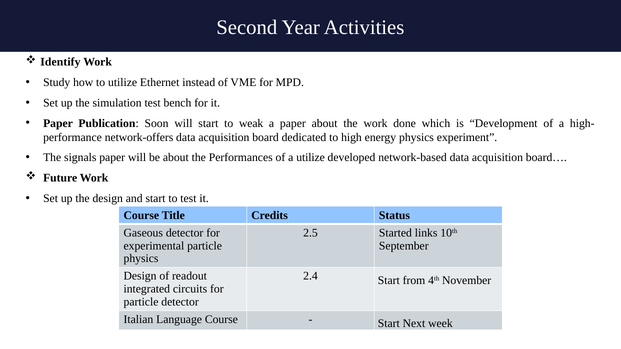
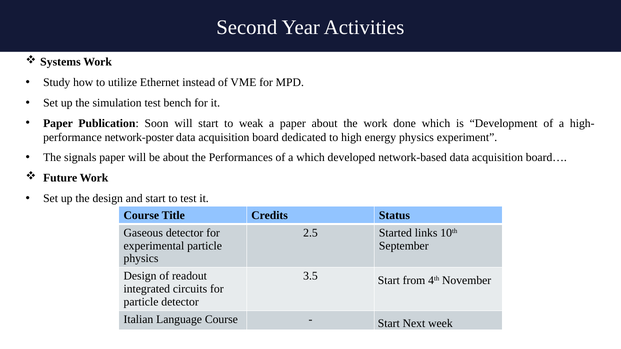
Identify: Identify -> Systems
network-offers: network-offers -> network-poster
a utilize: utilize -> which
2.4: 2.4 -> 3.5
